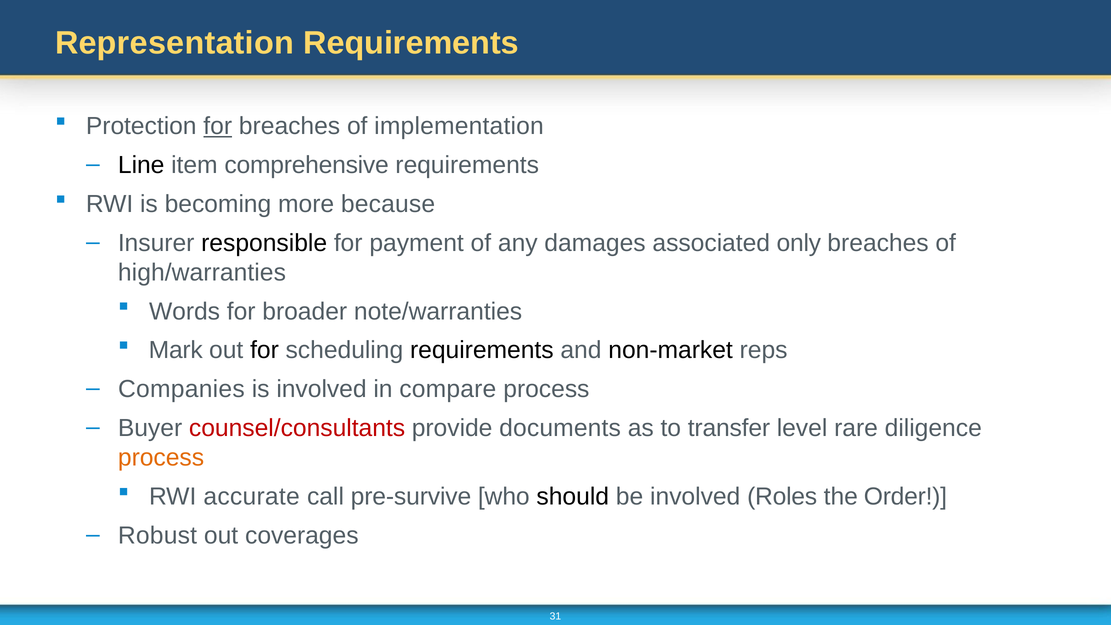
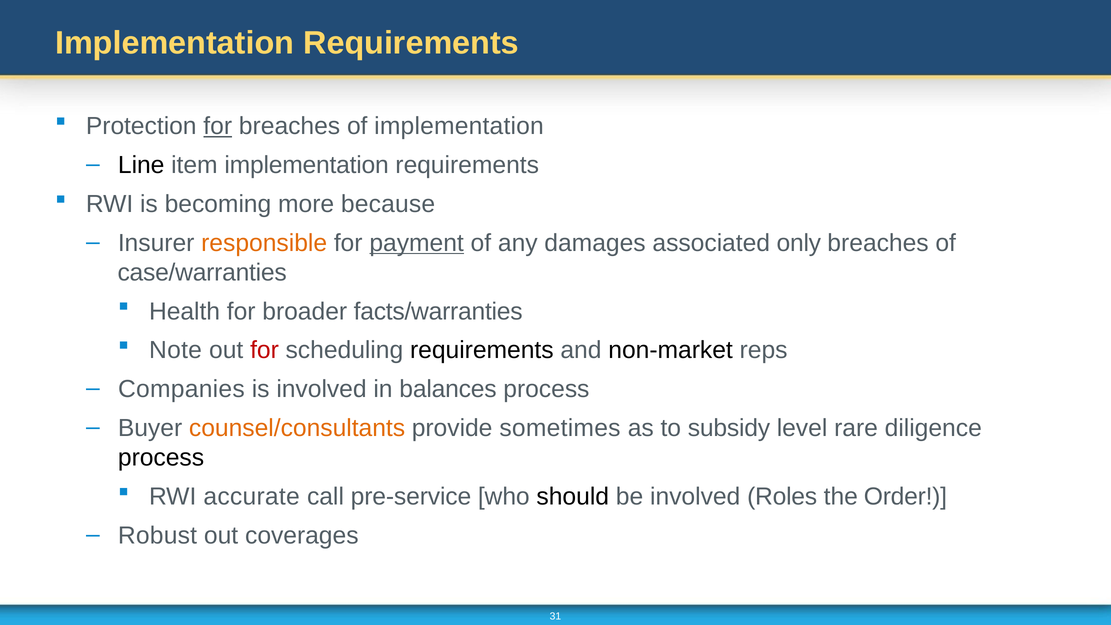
Representation at (175, 43): Representation -> Implementation
item comprehensive: comprehensive -> implementation
responsible colour: black -> orange
payment underline: none -> present
high/warranties: high/warranties -> case/warranties
Words: Words -> Health
note/warranties: note/warranties -> facts/warranties
Mark: Mark -> Note
for at (265, 350) colour: black -> red
compare: compare -> balances
counsel/consultants colour: red -> orange
documents: documents -> sometimes
transfer: transfer -> subsidy
process at (161, 458) colour: orange -> black
pre-survive: pre-survive -> pre-service
